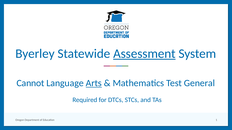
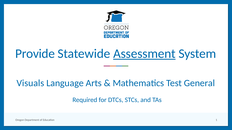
Byerley: Byerley -> Provide
Cannot: Cannot -> Visuals
Arts underline: present -> none
